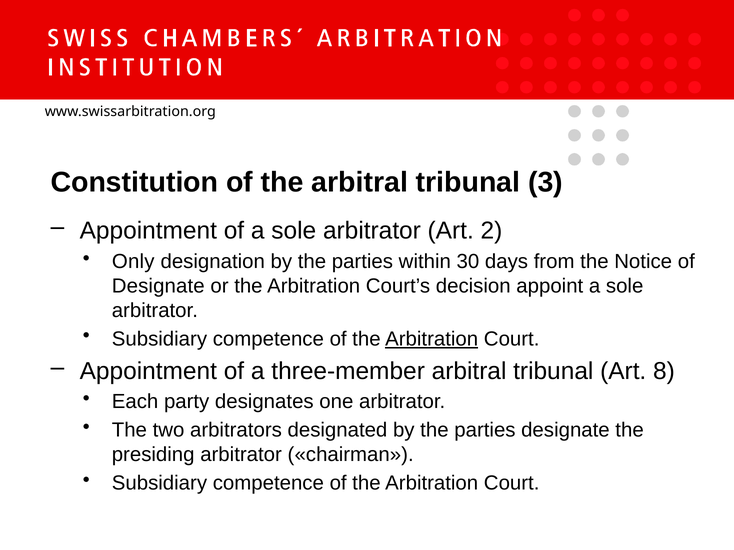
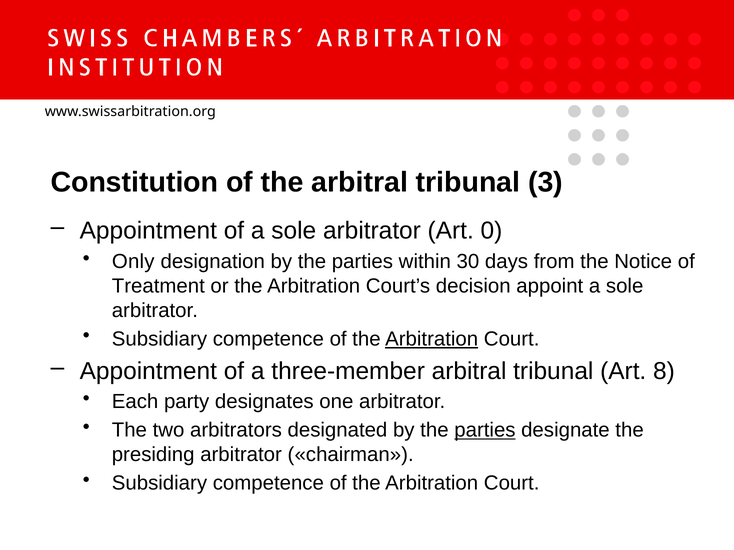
2: 2 -> 0
Designate at (158, 286): Designate -> Treatment
parties at (485, 431) underline: none -> present
